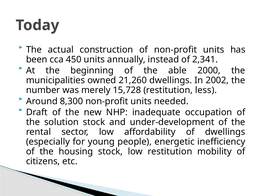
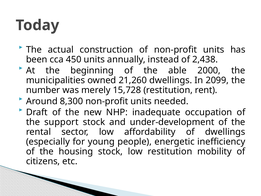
2,341: 2,341 -> 2,438
2002: 2002 -> 2099
less: less -> rent
solution: solution -> support
